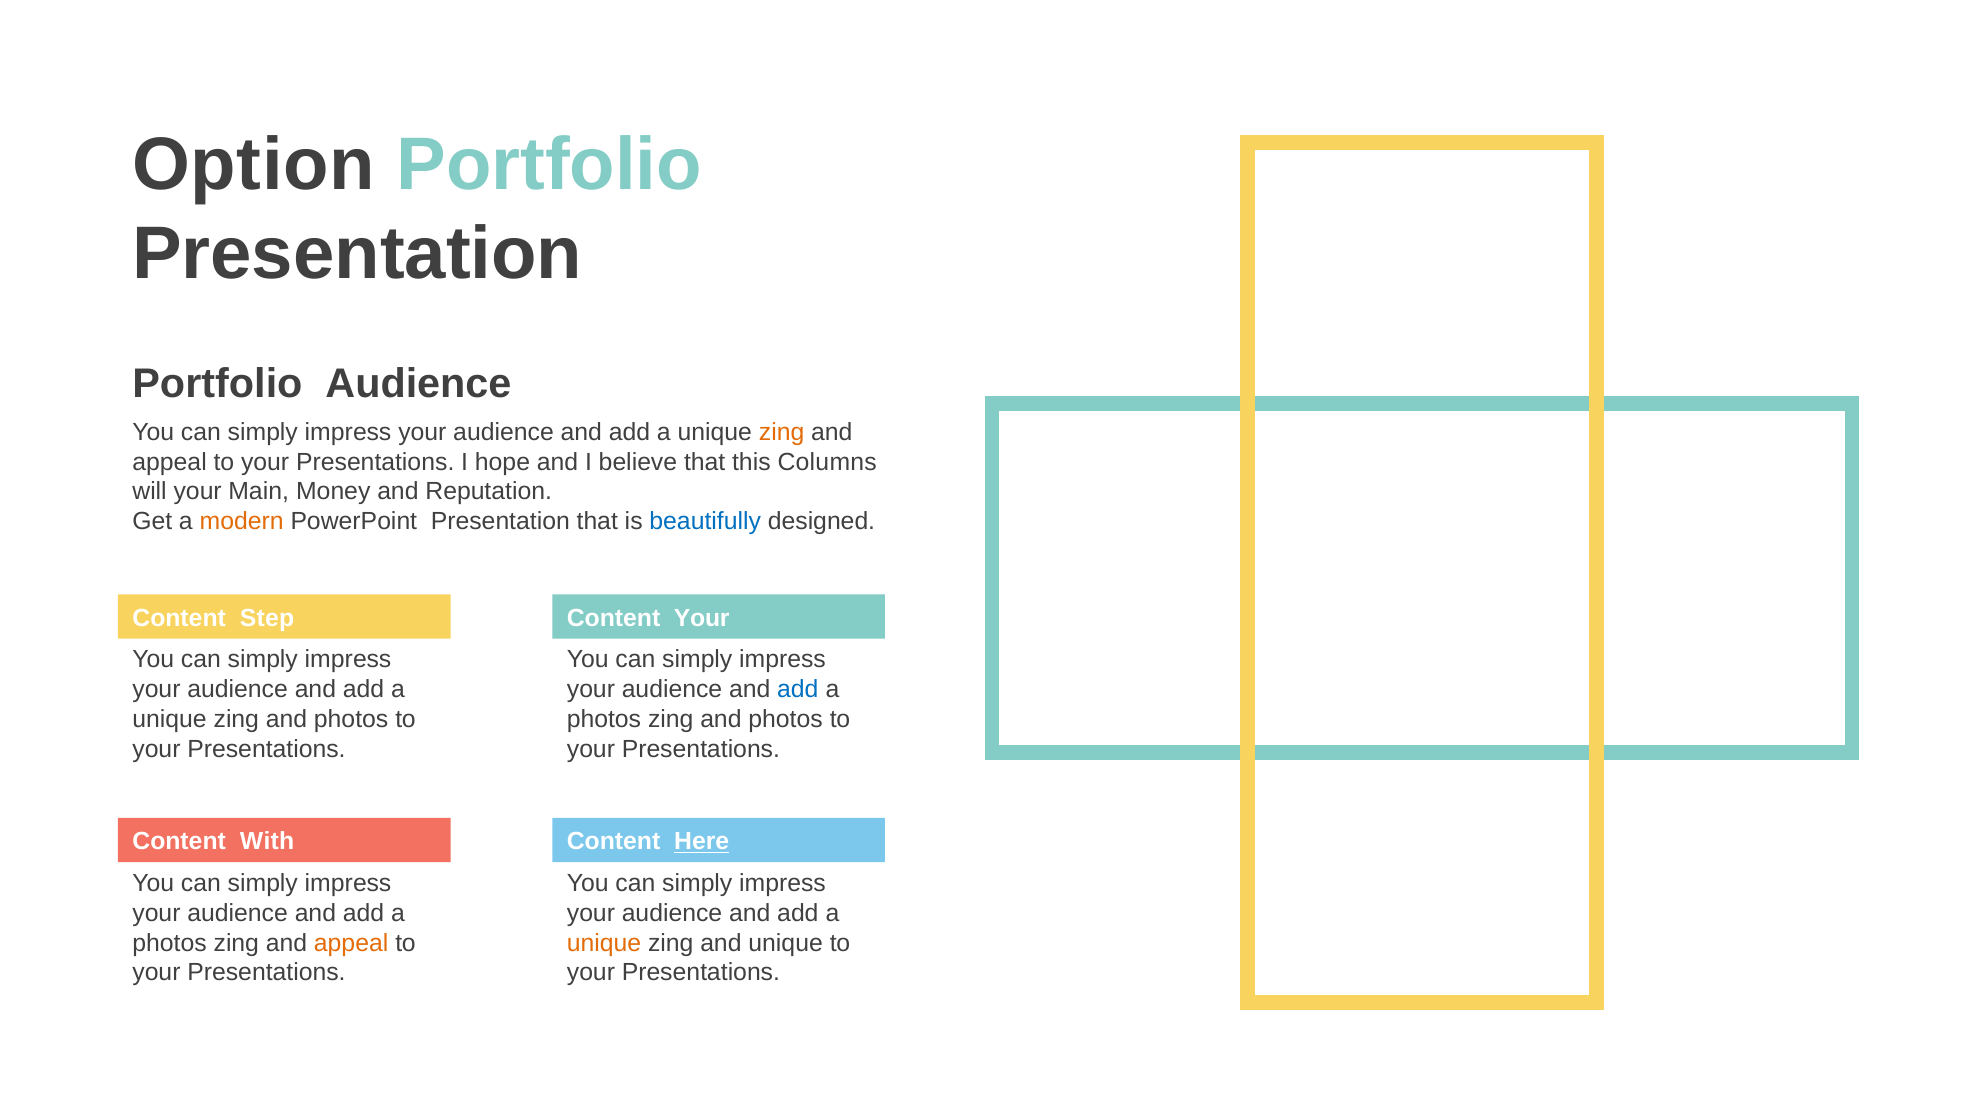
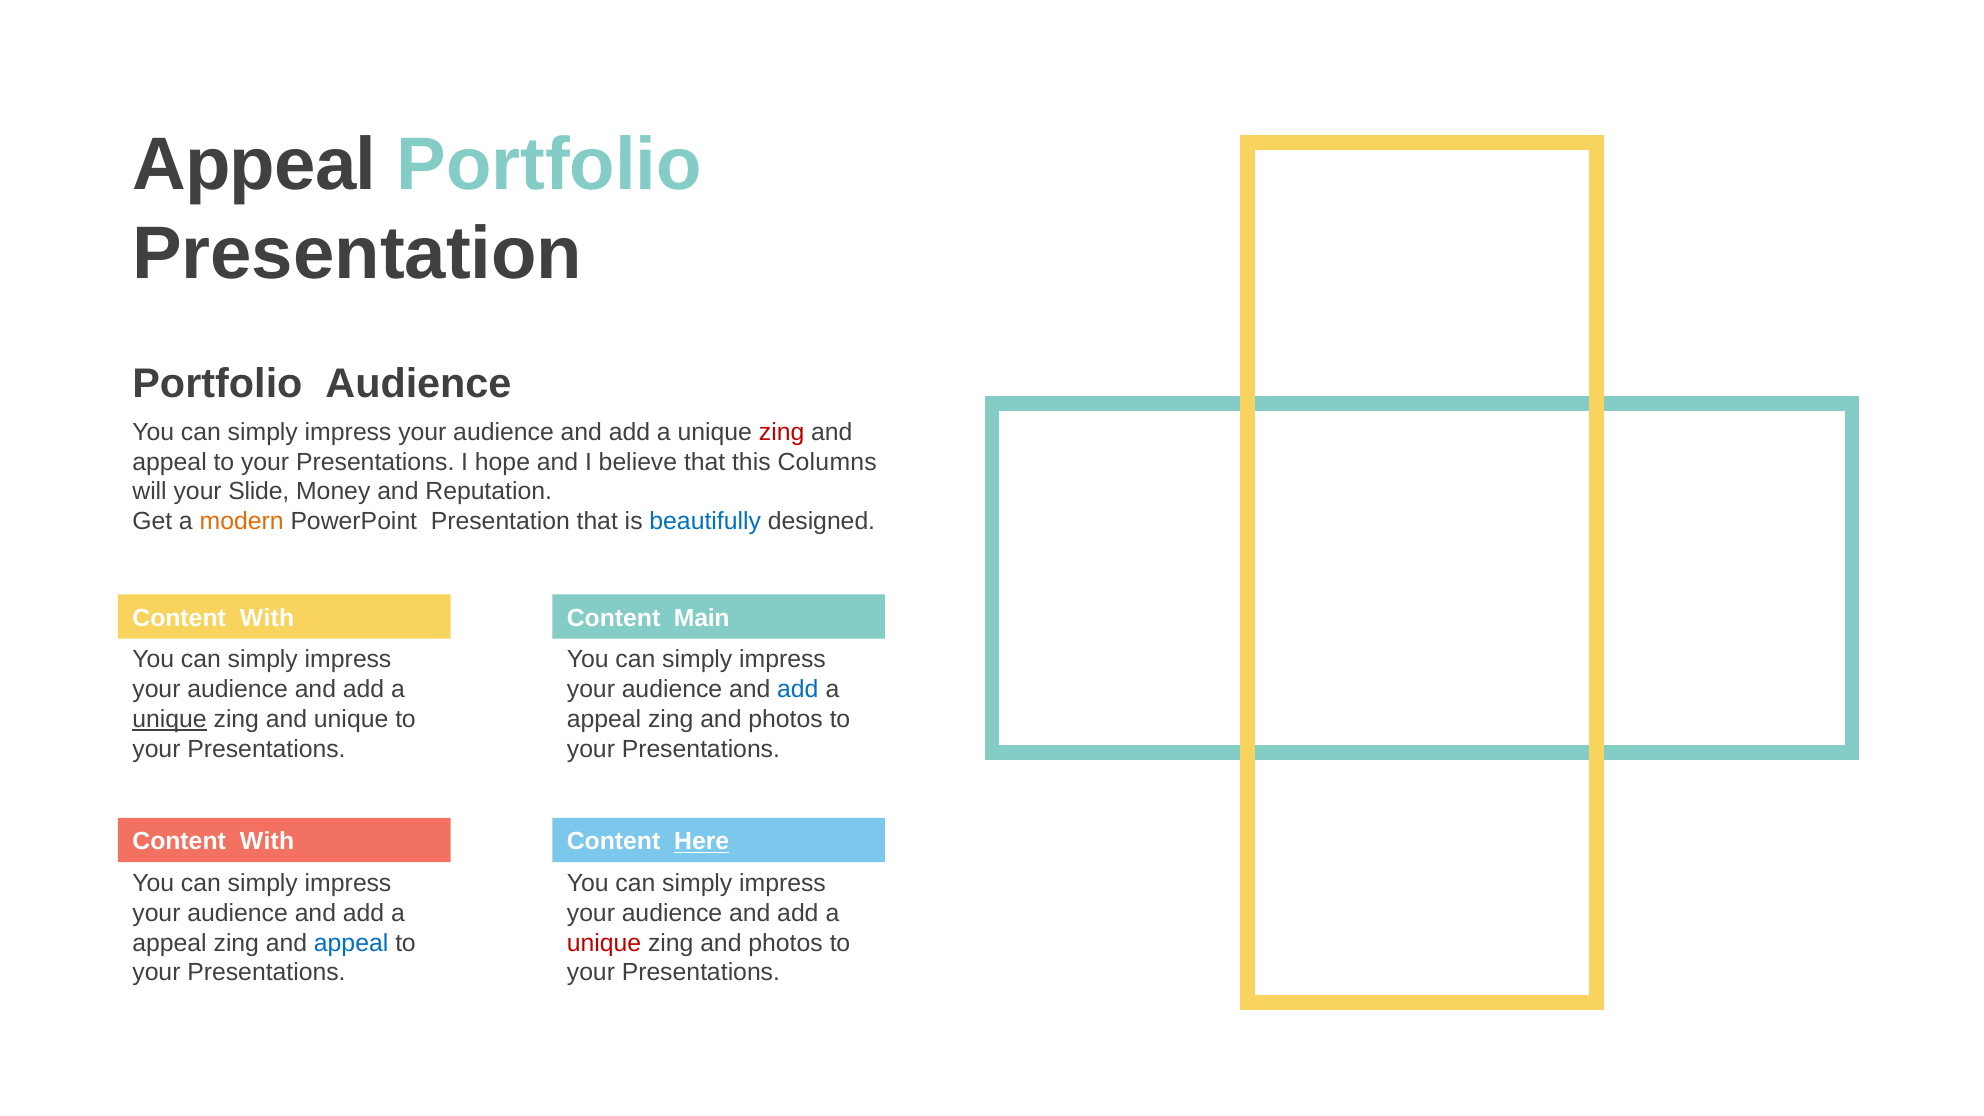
Option at (254, 165): Option -> Appeal
zing at (782, 432) colour: orange -> red
Main: Main -> Slide
Step at (267, 618): Step -> With
Content Your: Your -> Main
unique at (170, 719) underline: none -> present
photos at (351, 719): photos -> unique
photos at (604, 719): photos -> appeal
photos at (170, 943): photos -> appeal
appeal at (351, 943) colour: orange -> blue
unique at (604, 943) colour: orange -> red
unique at (786, 943): unique -> photos
